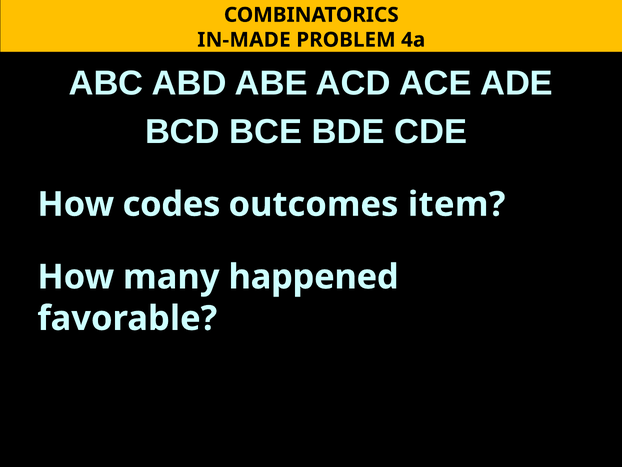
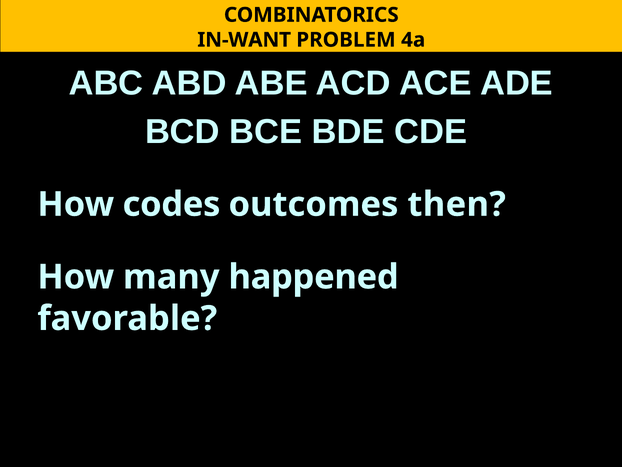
IN-MADE: IN-MADE -> IN-WANT
item: item -> then
